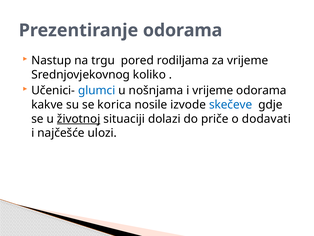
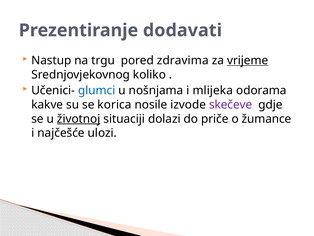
Prezentiranje odorama: odorama -> dodavati
rodiljama: rodiljama -> zdravima
vrijeme at (248, 60) underline: none -> present
i vrijeme: vrijeme -> mlijeka
skečeve colour: blue -> purple
dodavati: dodavati -> žumance
